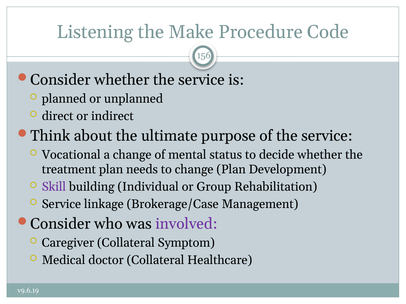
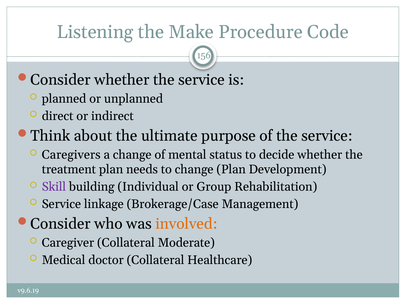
Vocational: Vocational -> Caregivers
involved colour: purple -> orange
Symptom: Symptom -> Moderate
